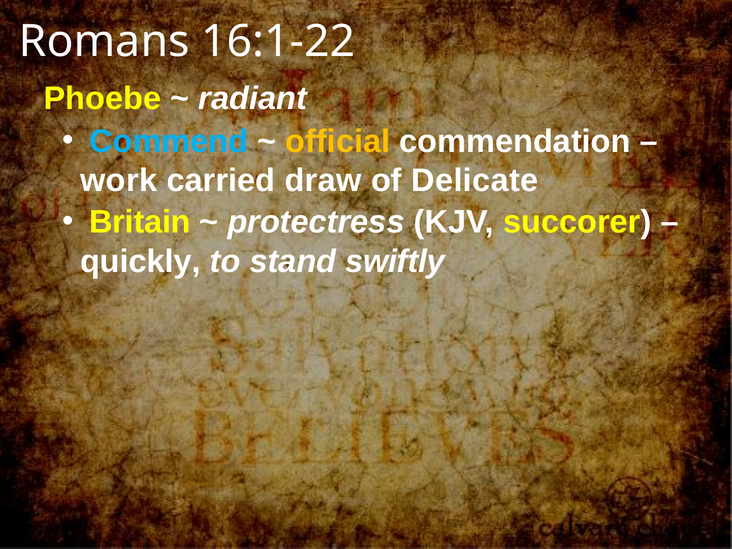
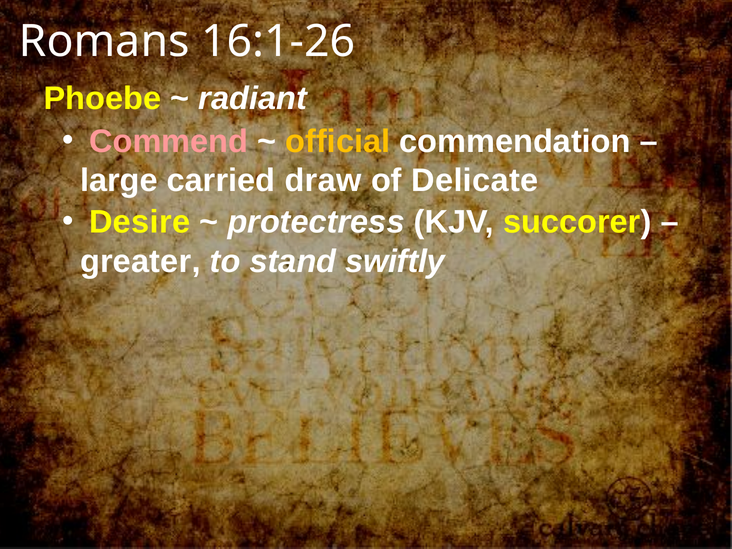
16:1-22: 16:1-22 -> 16:1-26
Commend colour: light blue -> pink
work: work -> large
Britain: Britain -> Desire
quickly: quickly -> greater
